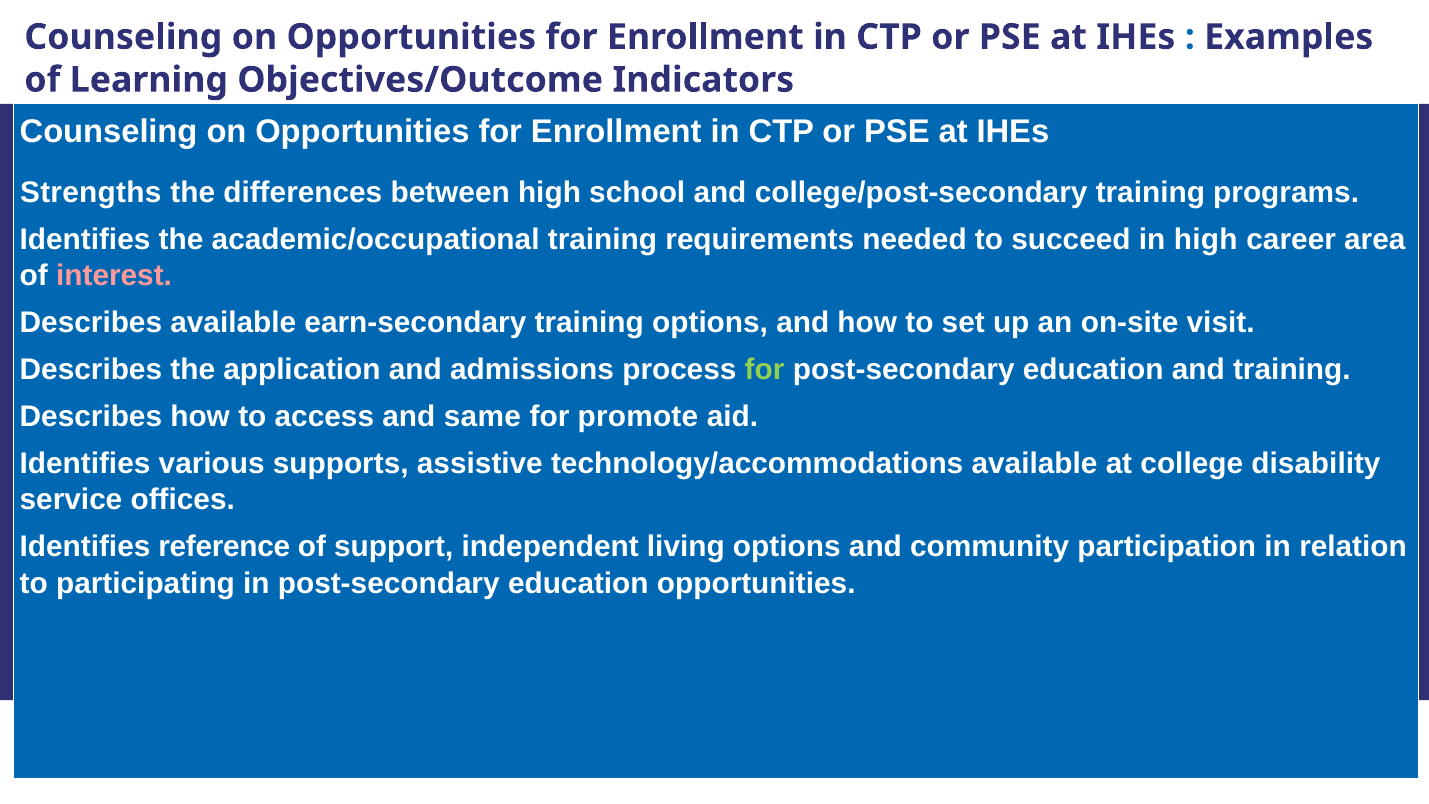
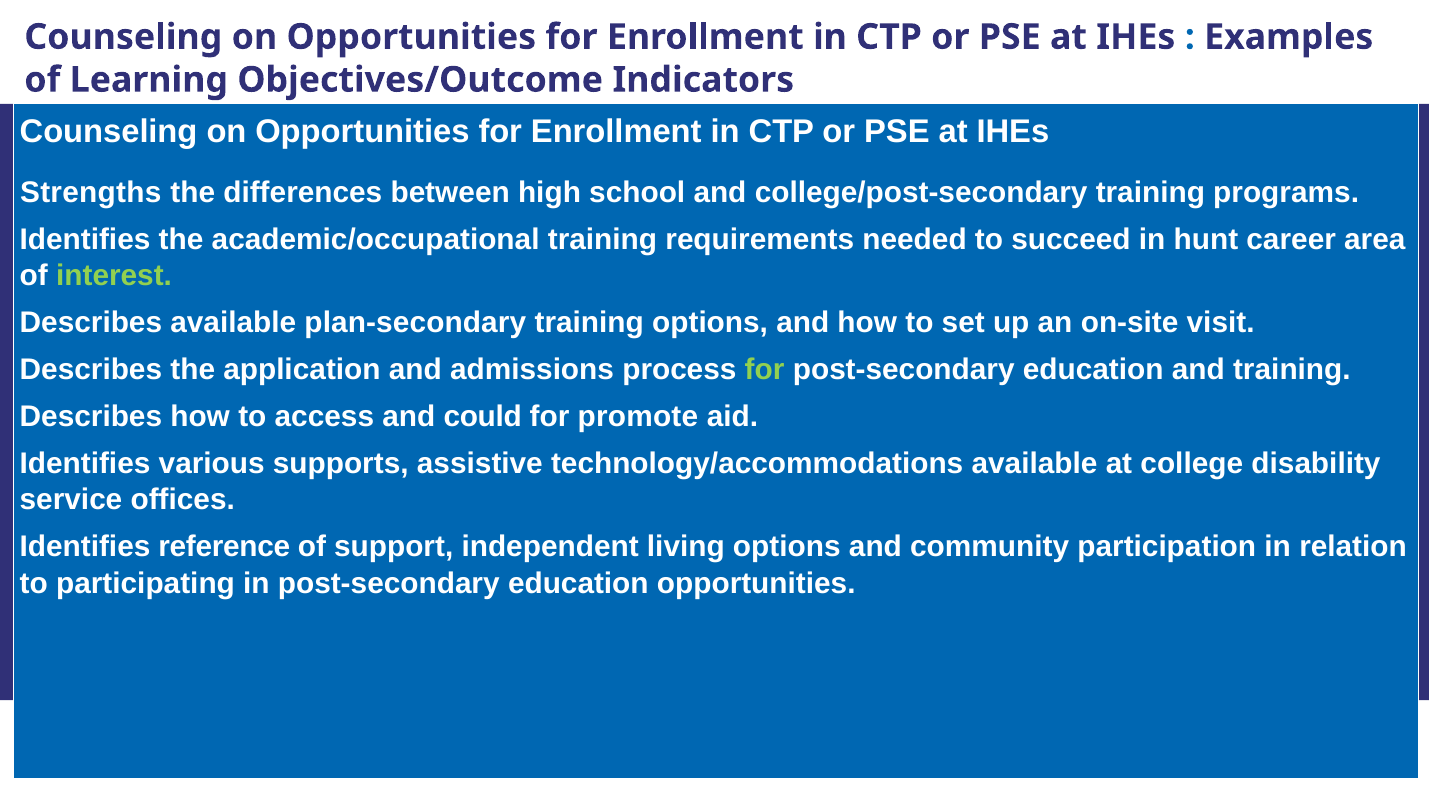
in high: high -> hunt
interest colour: pink -> light green
earn-secondary: earn-secondary -> plan-secondary
same: same -> could
